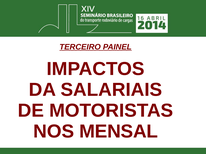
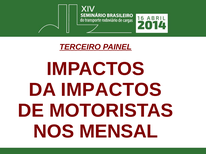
DA SALARIAIS: SALARIAIS -> IMPACTOS
